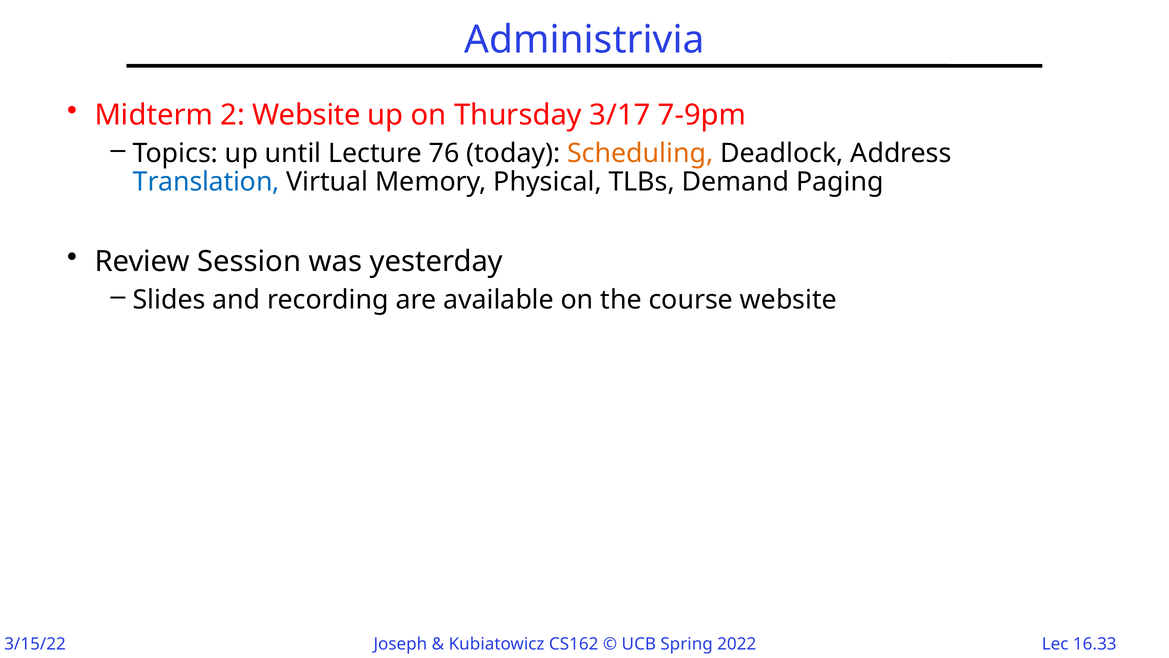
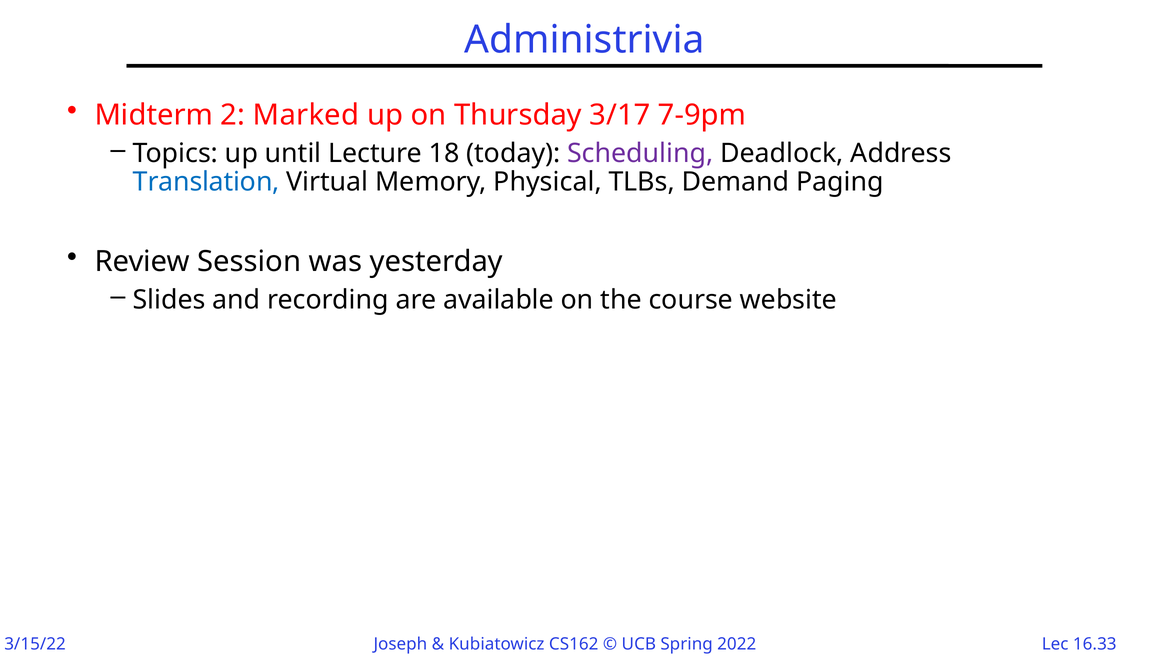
2 Website: Website -> Marked
76: 76 -> 18
Scheduling colour: orange -> purple
